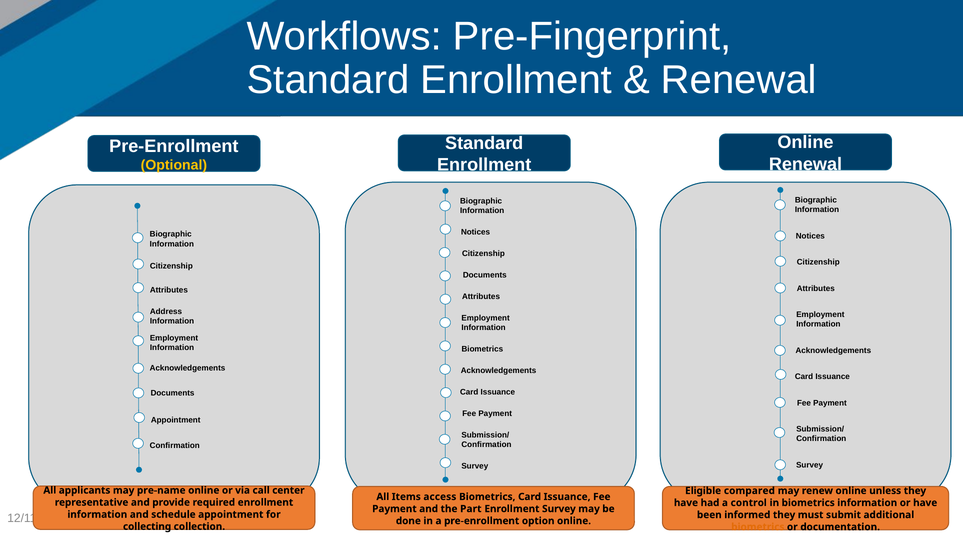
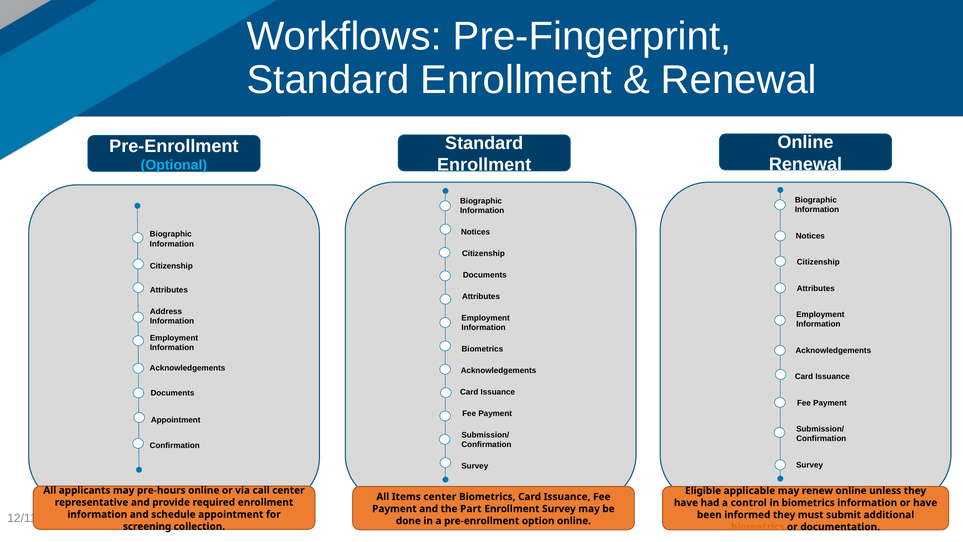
Optional colour: yellow -> light blue
pre-name: pre-name -> pre-hours
compared: compared -> applicable
Items access: access -> center
collecting: collecting -> screening
